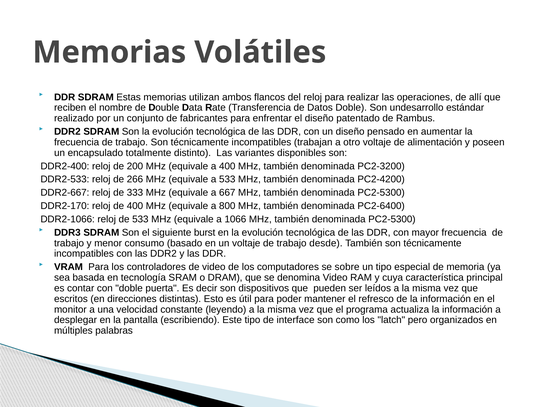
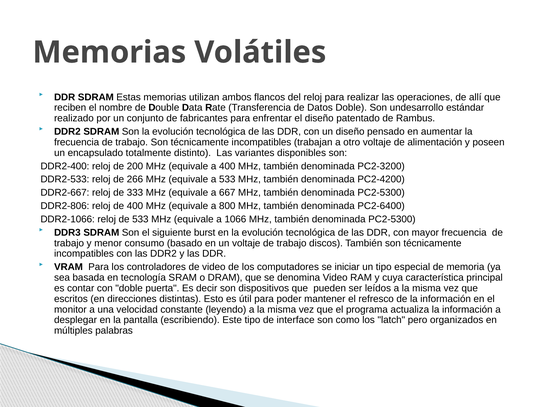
DDR2-170: DDR2-170 -> DDR2-806
desde: desde -> discos
sobre: sobre -> iniciar
